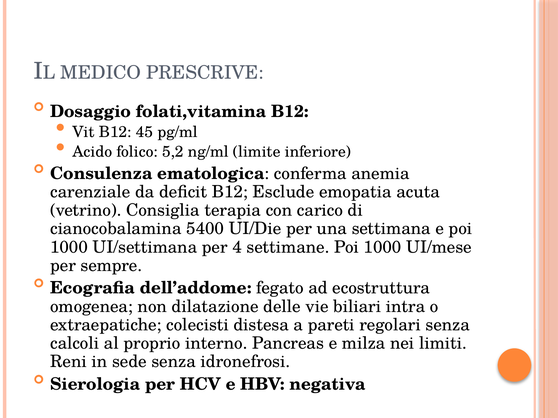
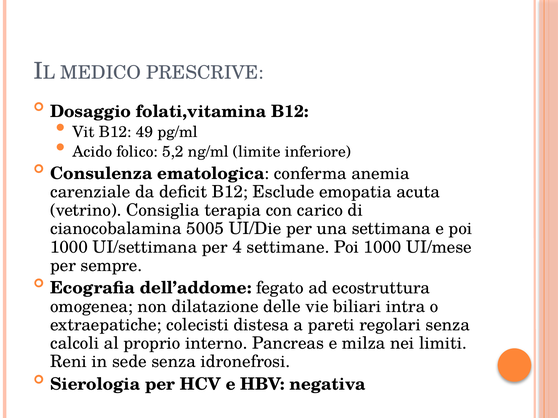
45: 45 -> 49
5400: 5400 -> 5005
